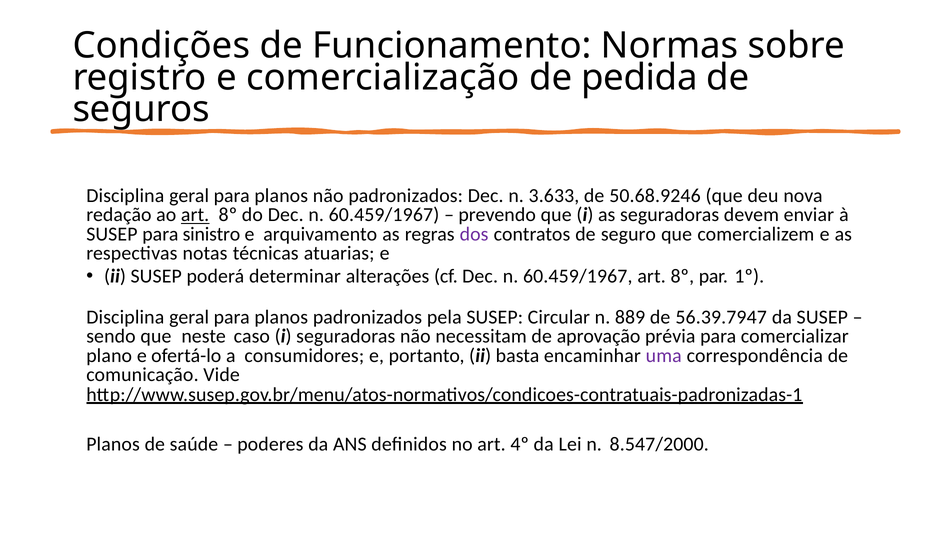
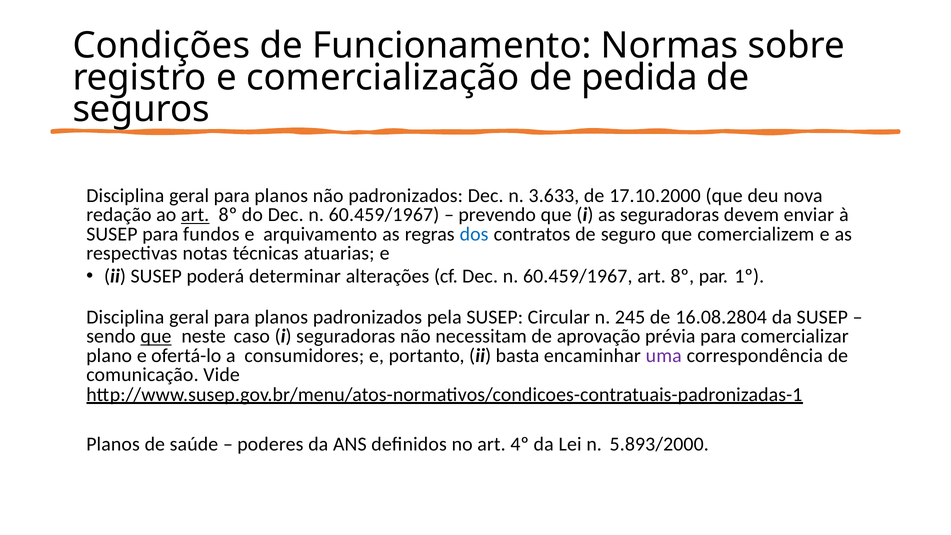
50.68.9246: 50.68.9246 -> 17.10.2000
sinistro: sinistro -> fundos
dos colour: purple -> blue
889: 889 -> 245
56.39.7947: 56.39.7947 -> 16.08.2804
que at (156, 336) underline: none -> present
8.547/2000: 8.547/2000 -> 5.893/2000
